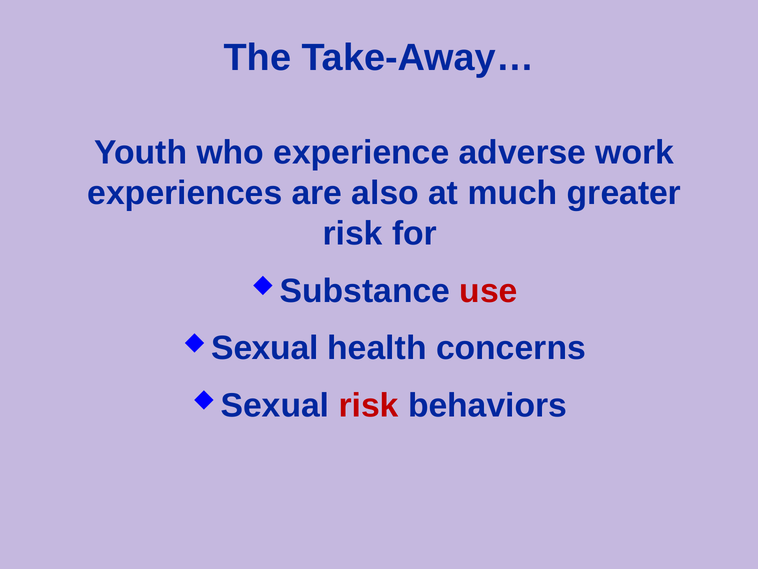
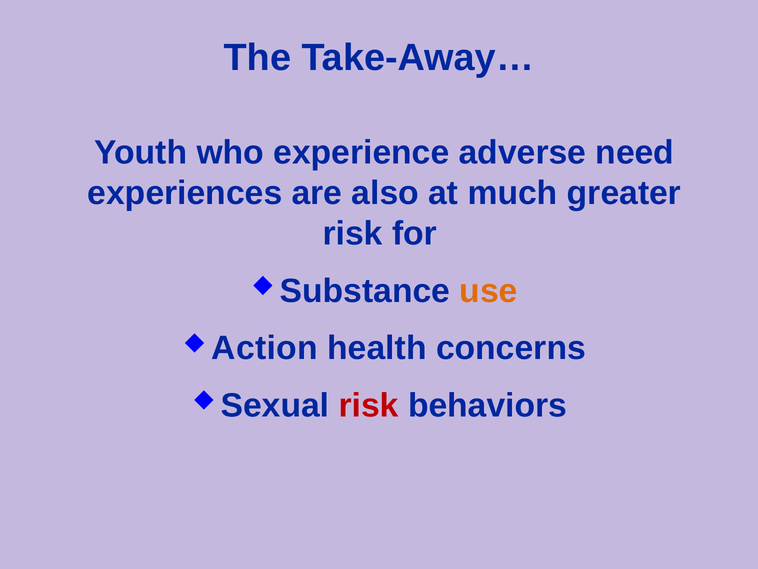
work: work -> need
use colour: red -> orange
Sexual at (265, 348): Sexual -> Action
